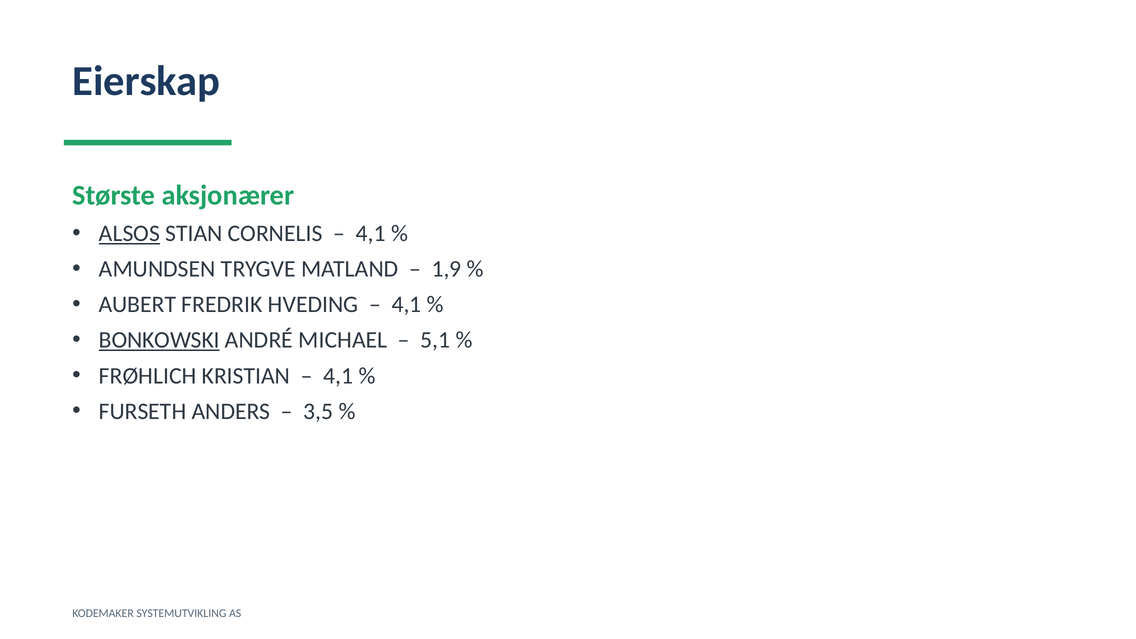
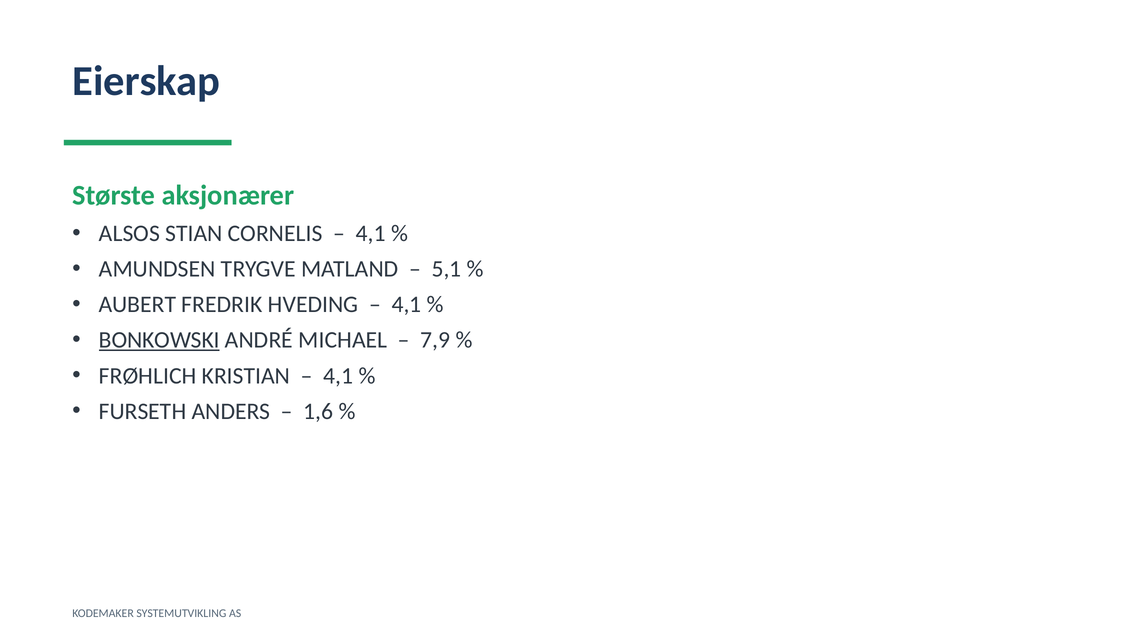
ALSOS underline: present -> none
1,9: 1,9 -> 5,1
5,1: 5,1 -> 7,9
3,5: 3,5 -> 1,6
